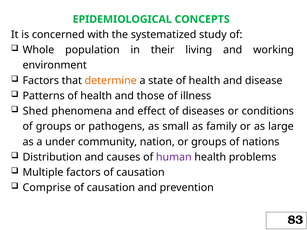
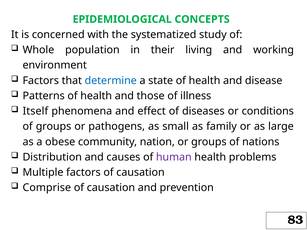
determine colour: orange -> blue
Shed: Shed -> Itself
under: under -> obese
